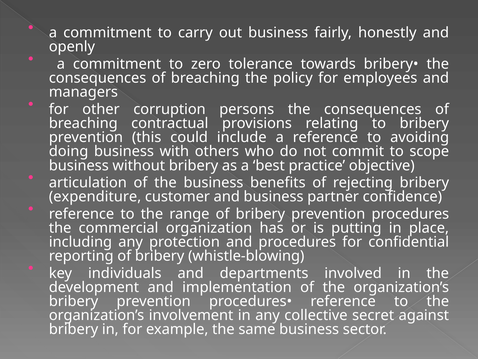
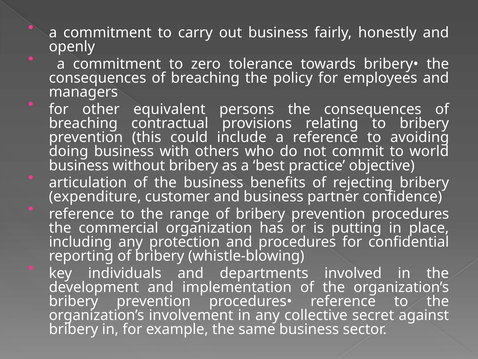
corruption: corruption -> equivalent
scope: scope -> world
